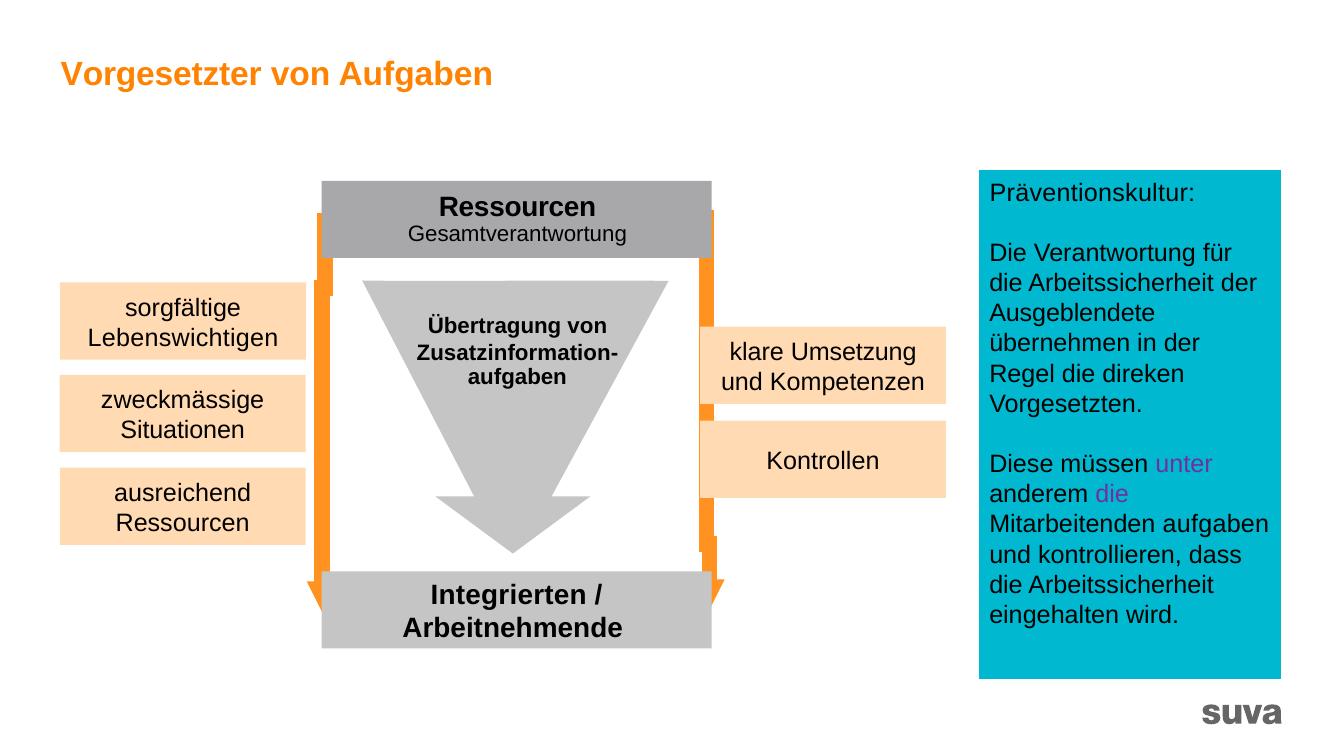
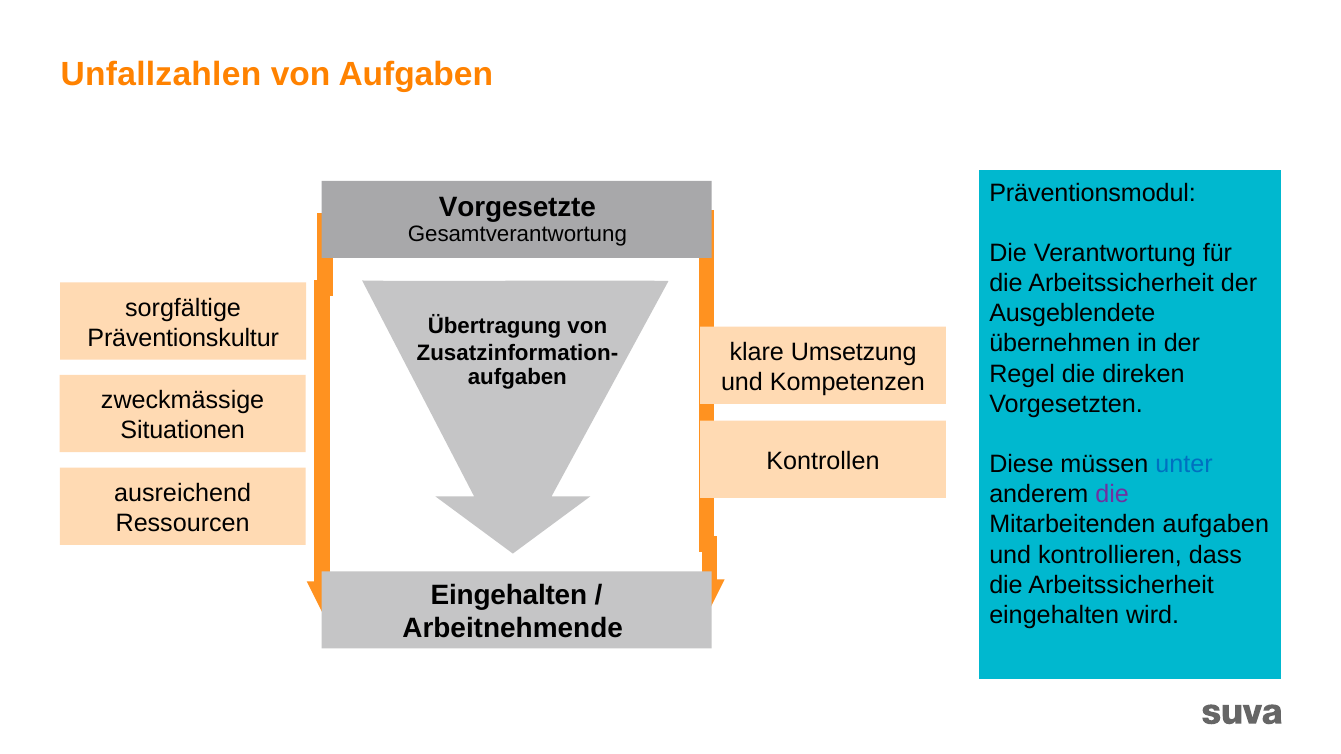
Vorgesetzter: Vorgesetzter -> Unfallzahlen
Präventionskultur: Präventionskultur -> Präventionsmodul
Ressourcen at (518, 207): Ressourcen -> Vorgesetzte
Lebenswichtigen: Lebenswichtigen -> Präventionskultur
unter colour: purple -> blue
Integrierten at (509, 595): Integrierten -> Eingehalten
